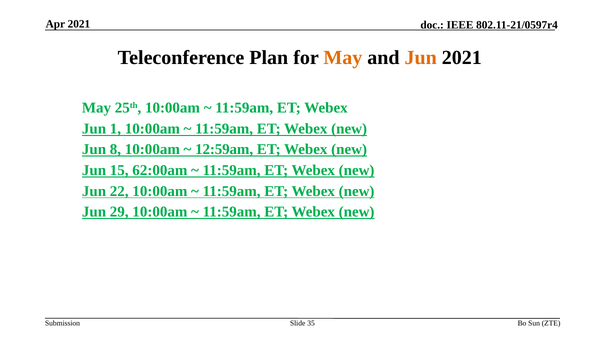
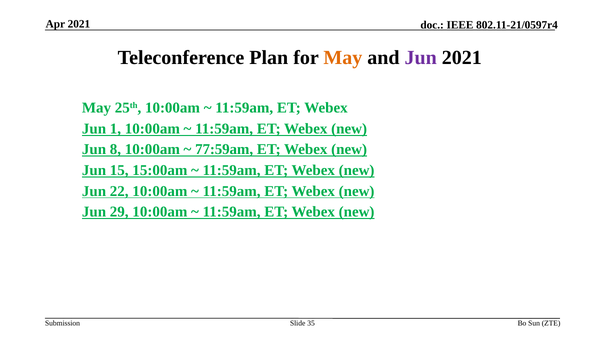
Jun at (421, 58) colour: orange -> purple
12:59am: 12:59am -> 77:59am
62:00am: 62:00am -> 15:00am
